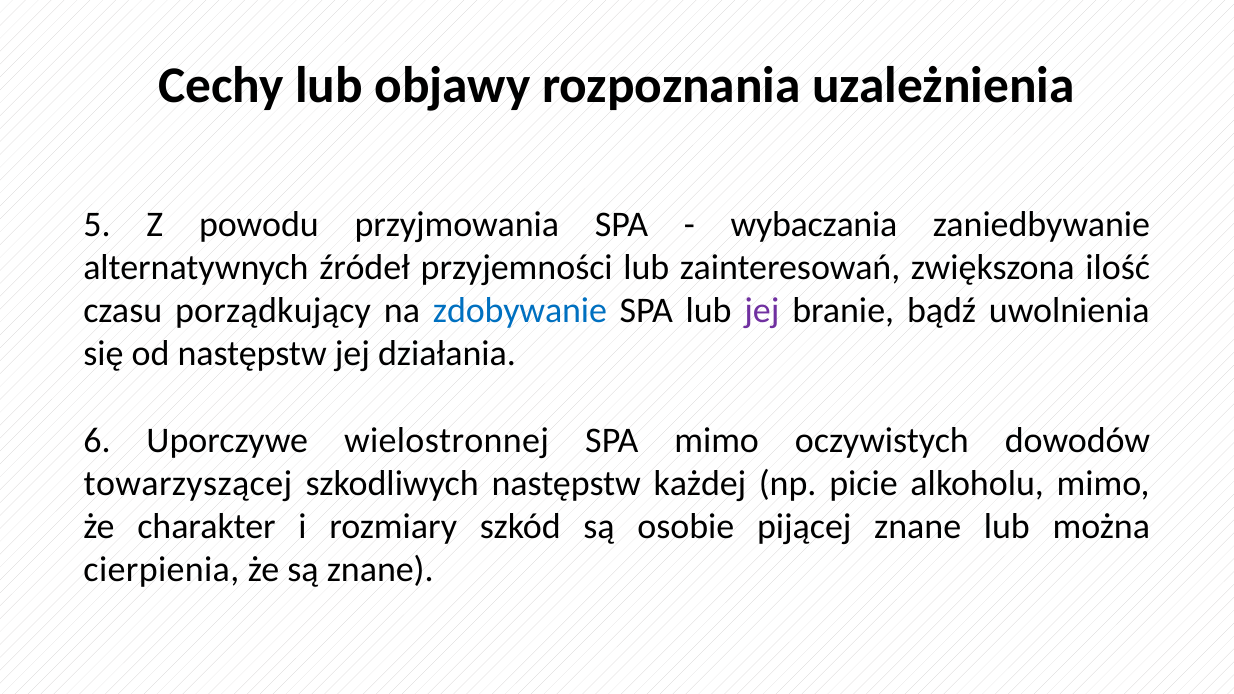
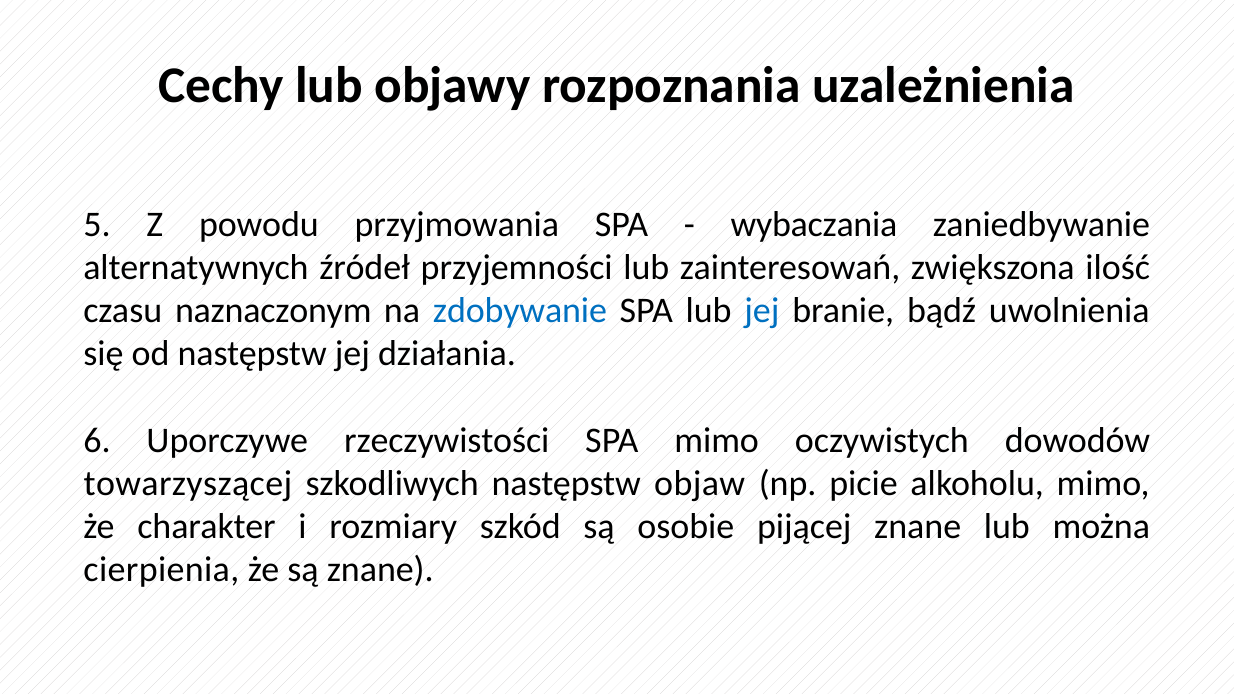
porządkujący: porządkujący -> naznaczonym
jej at (762, 311) colour: purple -> blue
wielostronnej: wielostronnej -> rzeczywistości
każdej: każdej -> objaw
